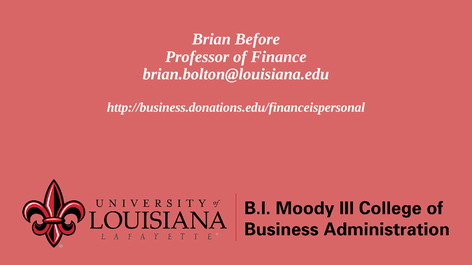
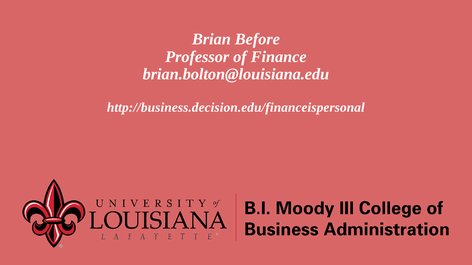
http://business.donations.edu/financeispersonal: http://business.donations.edu/financeispersonal -> http://business.decision.edu/financeispersonal
